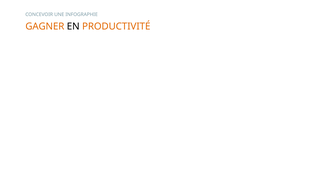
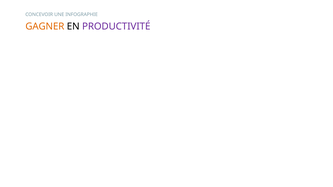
PRODUCTIVITÉ colour: orange -> purple
